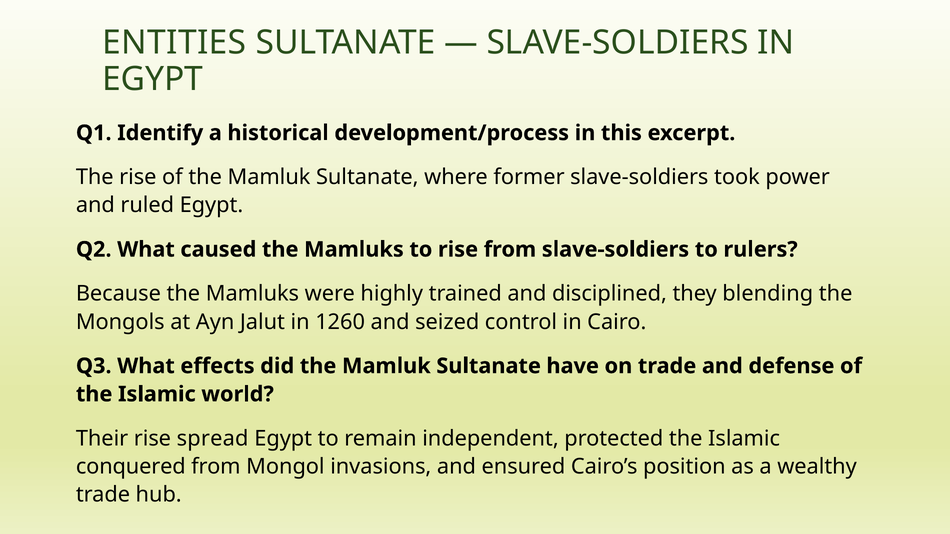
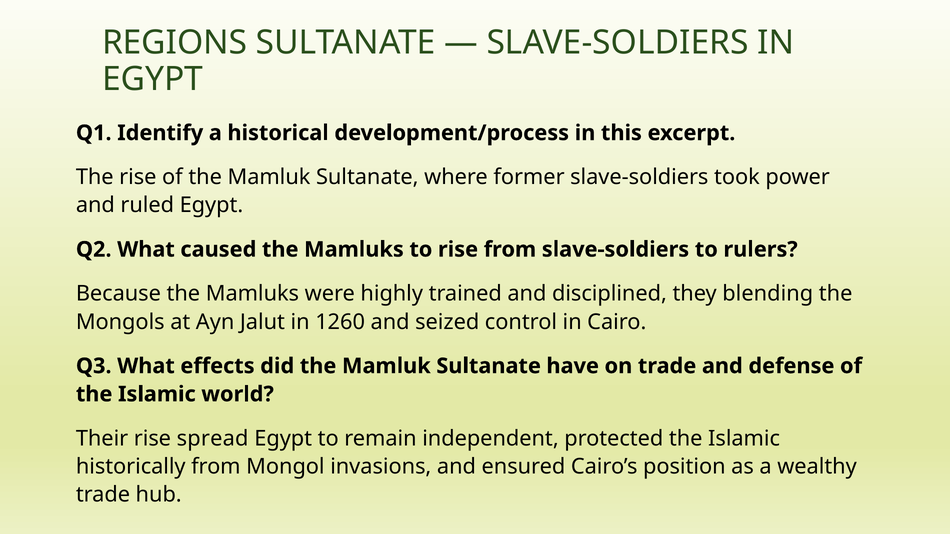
ENTITIES: ENTITIES -> REGIONS
conquered: conquered -> historically
